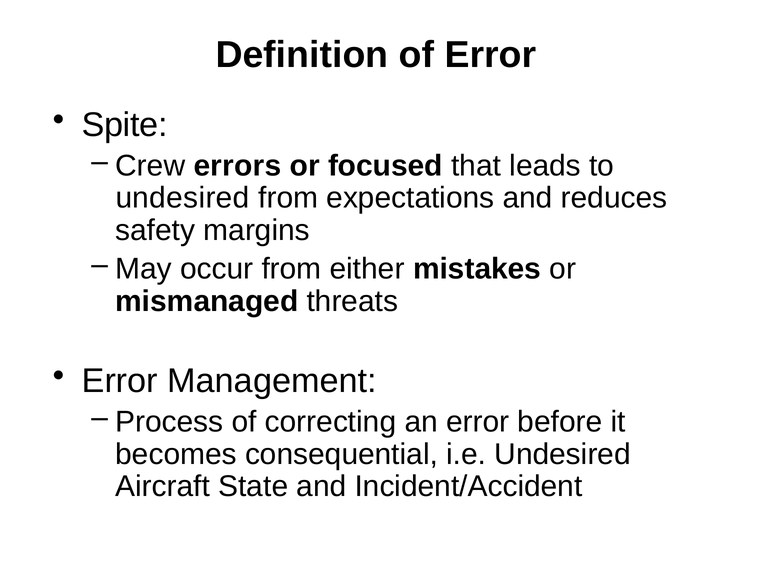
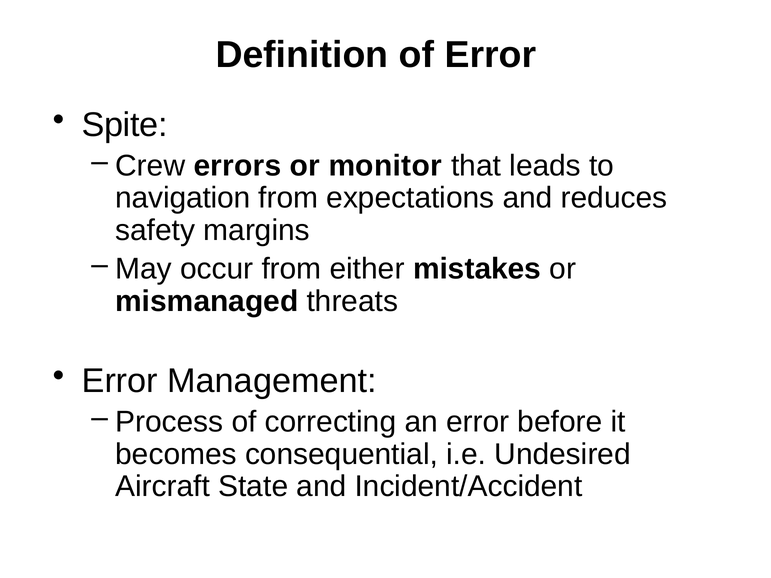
focused: focused -> monitor
undesired at (183, 198): undesired -> navigation
